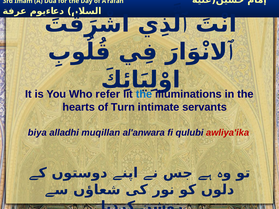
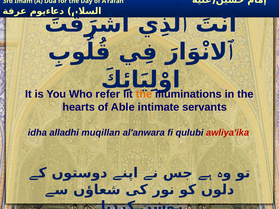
the at (144, 94) colour: blue -> orange
Turn: Turn -> Able
biya: biya -> idha
